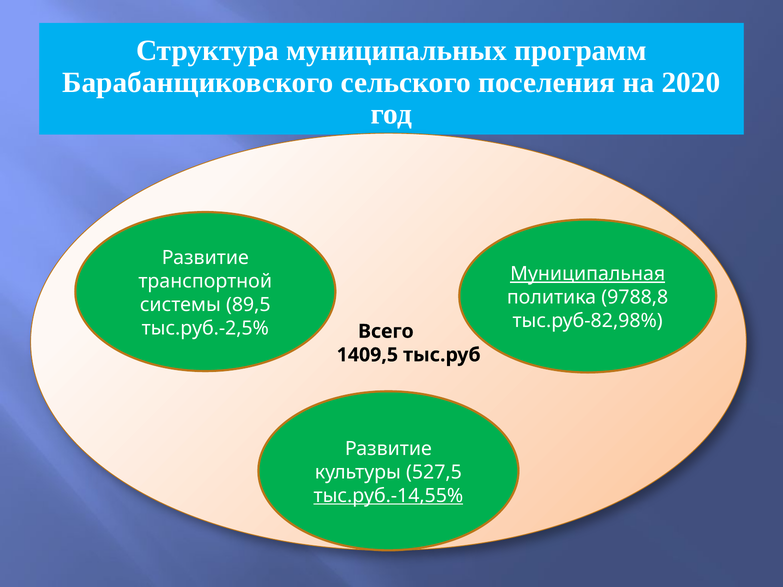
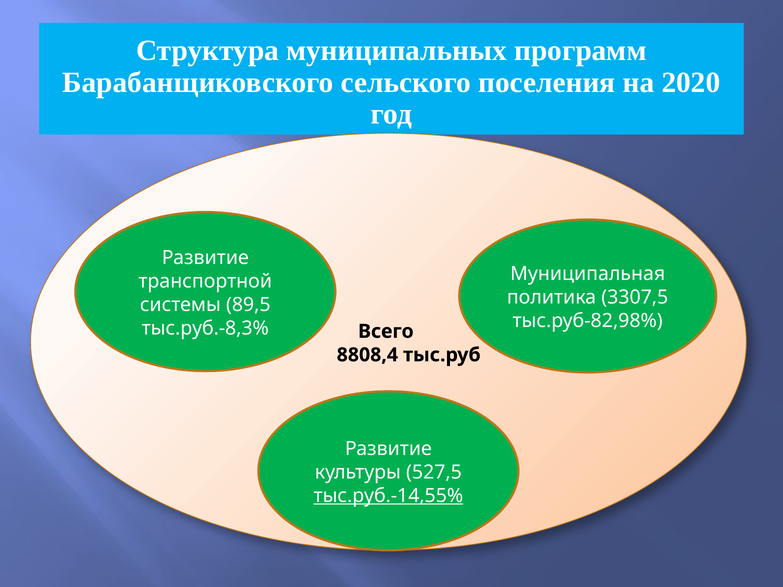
Муниципальная underline: present -> none
9788,8: 9788,8 -> 3307,5
тыс.руб.-2,5%: тыс.руб.-2,5% -> тыс.руб.-8,3%
1409,5: 1409,5 -> 8808,4
